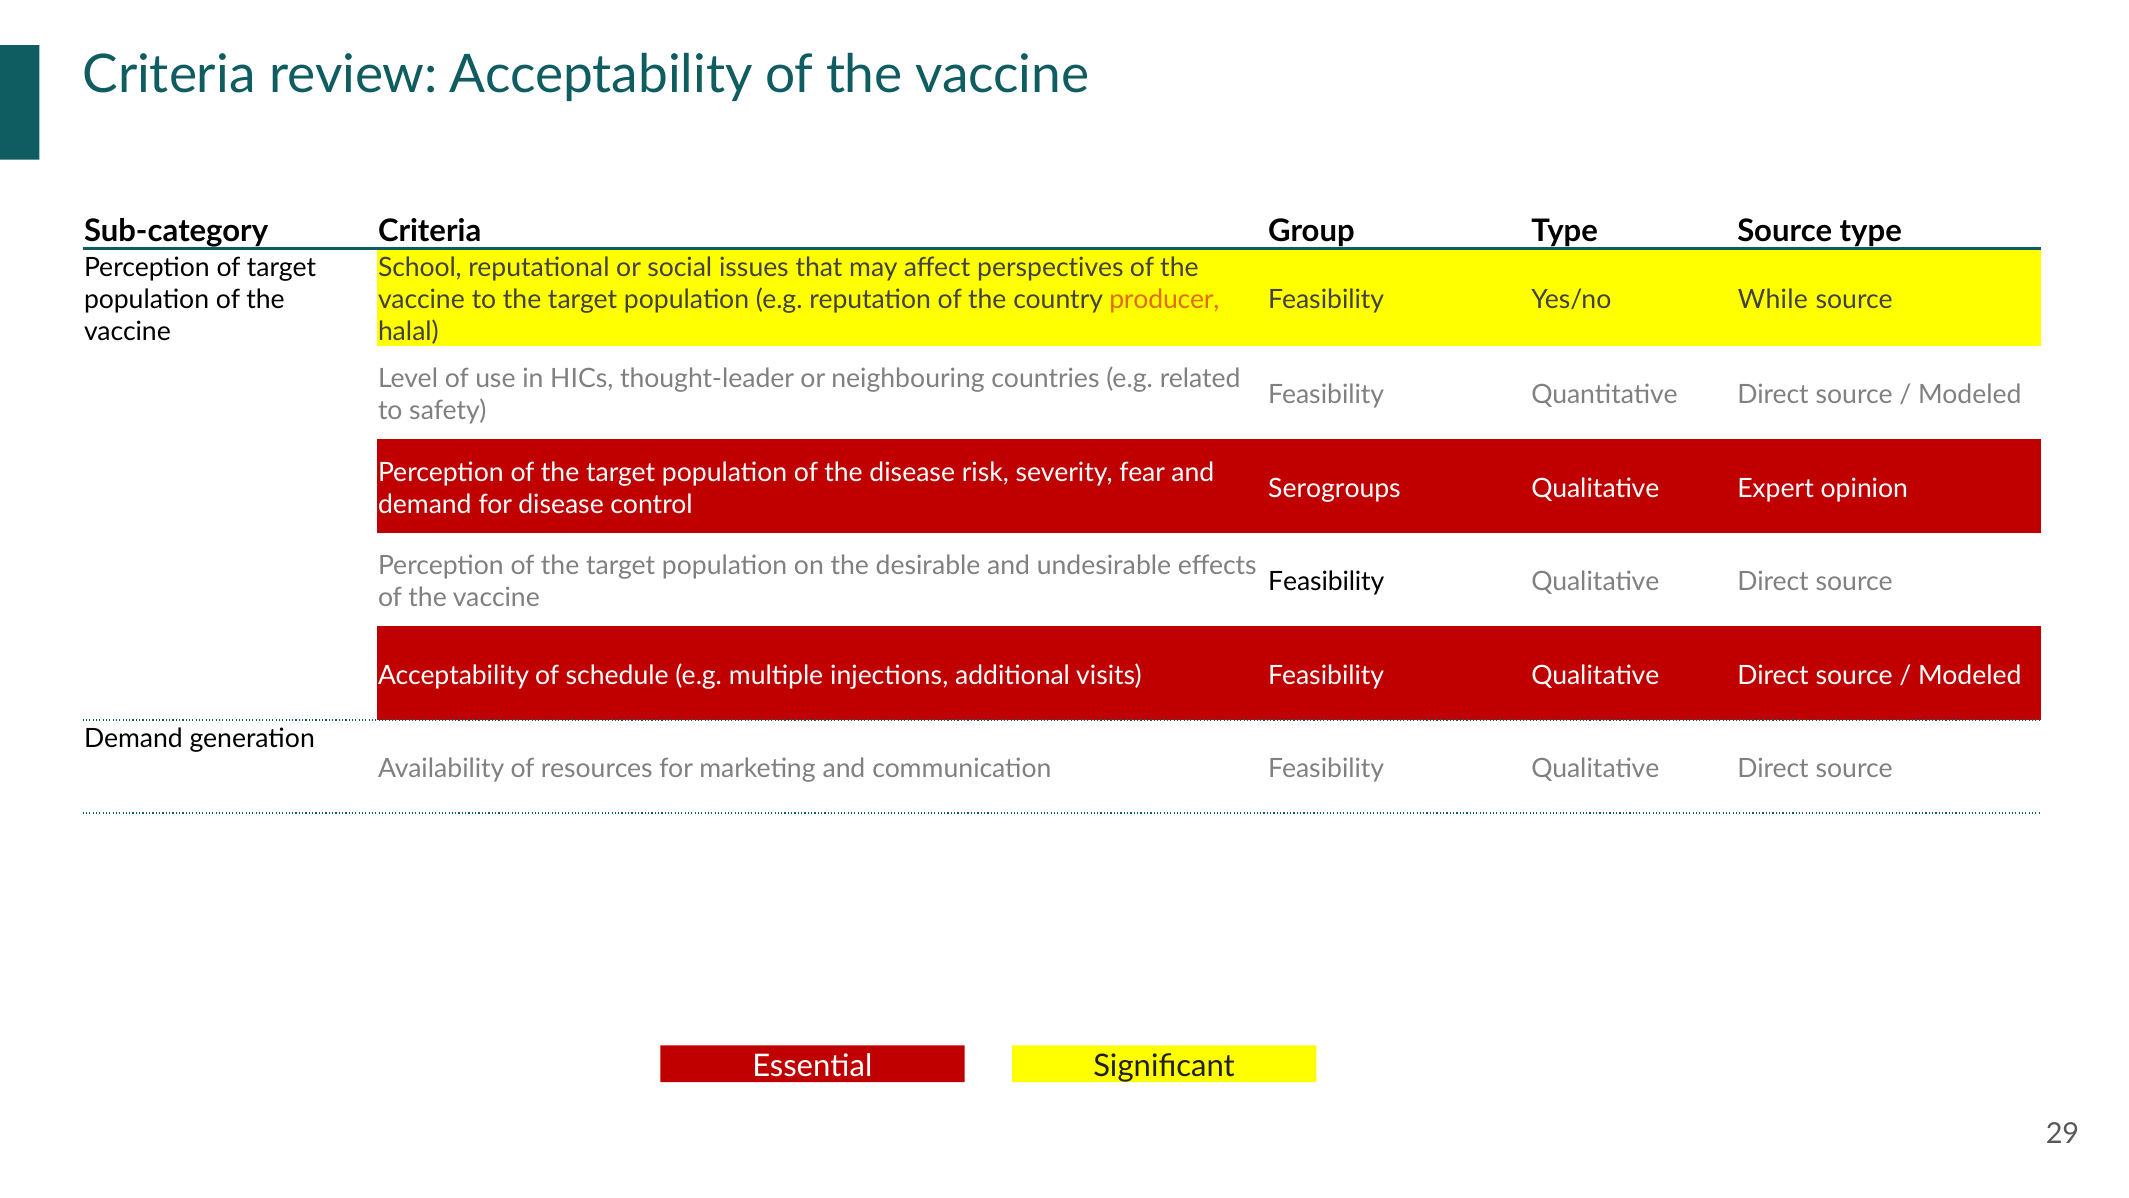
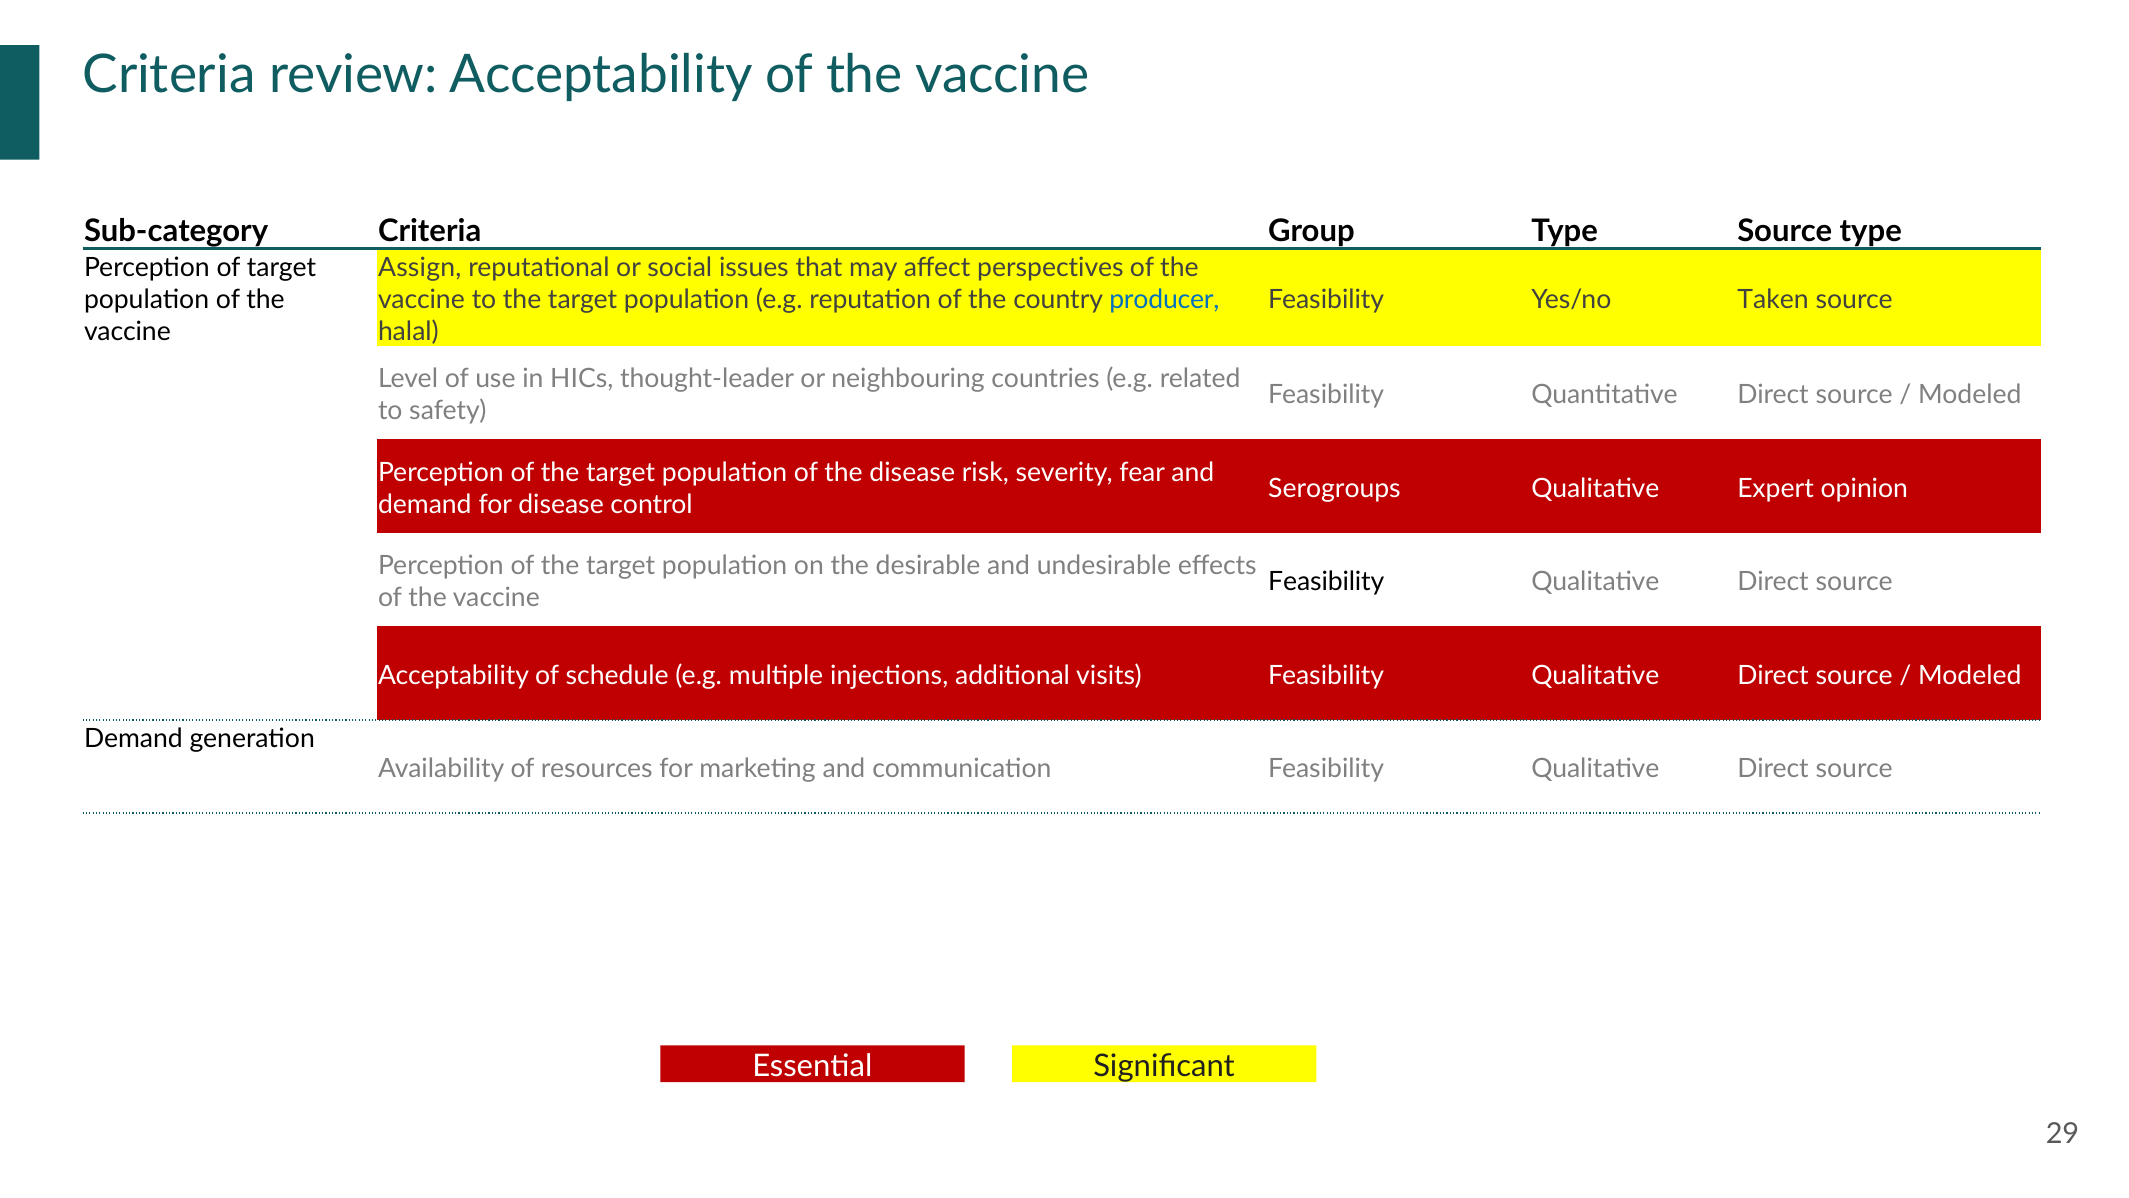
School: School -> Assign
producer colour: orange -> blue
While: While -> Taken
